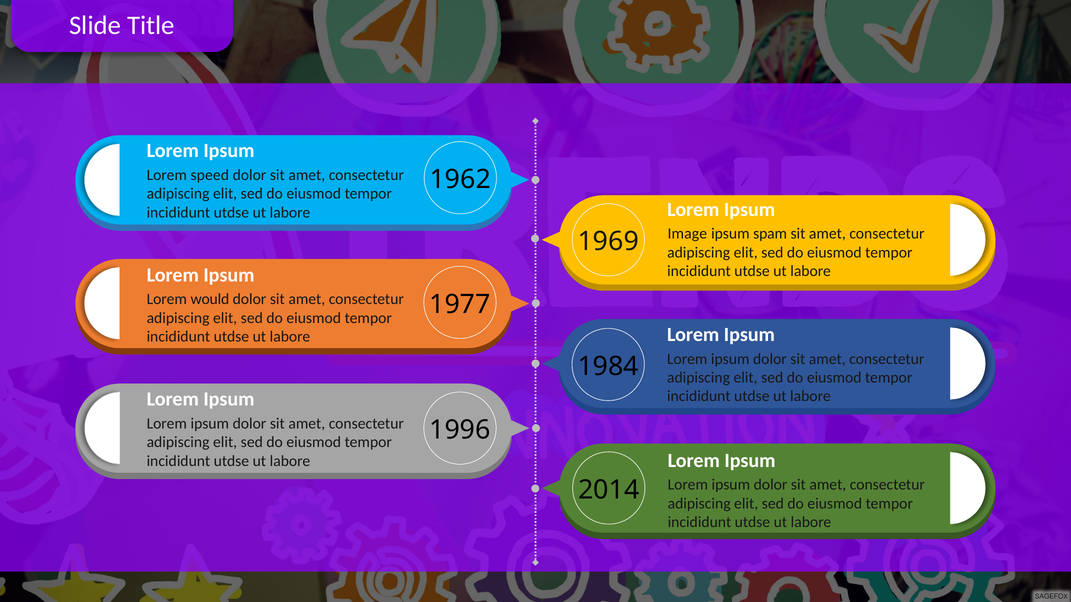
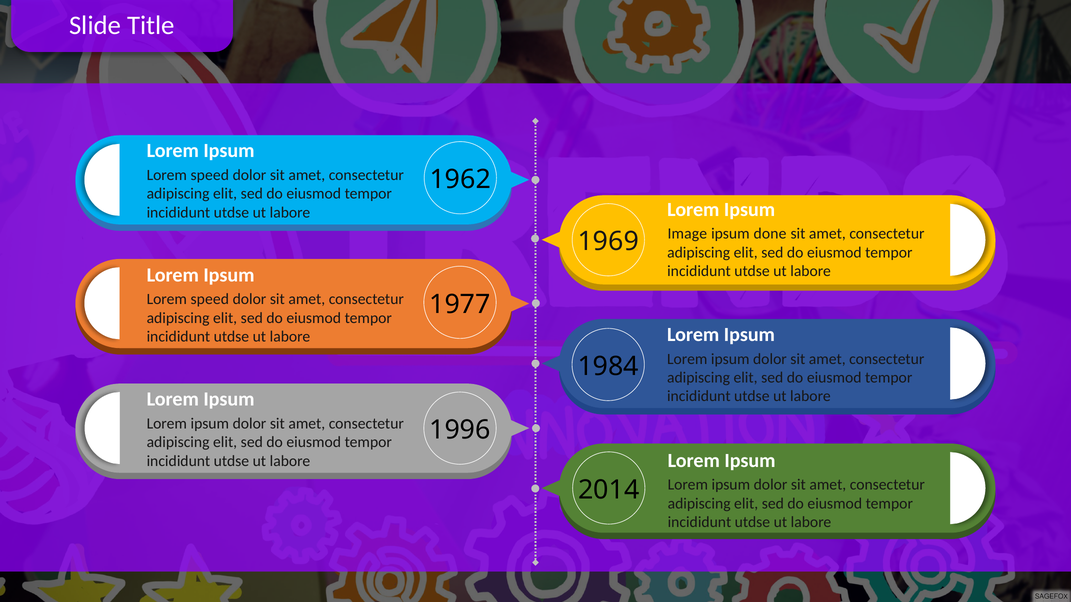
spam: spam -> done
would at (210, 299): would -> speed
